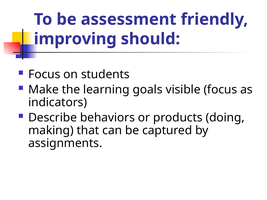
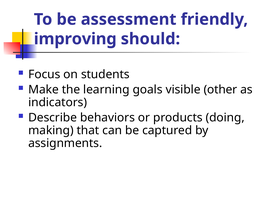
visible focus: focus -> other
